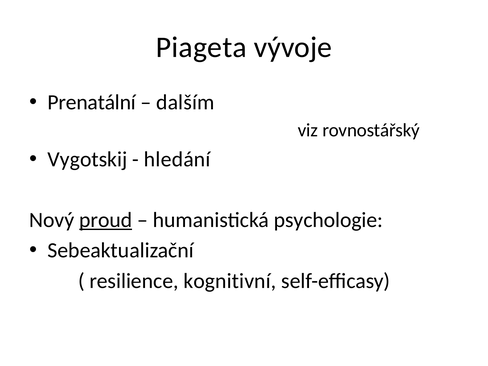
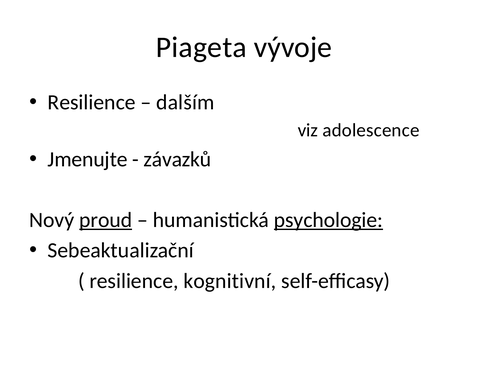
Prenatální at (92, 102): Prenatální -> Resilience
rovnostářský: rovnostářský -> adolescence
Vygotskij: Vygotskij -> Jmenujte
hledání: hledání -> závazků
psychologie underline: none -> present
